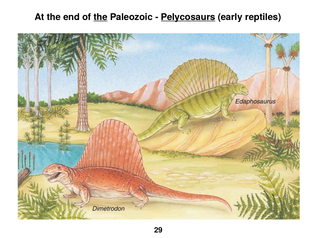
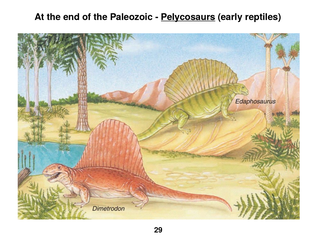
the at (101, 17) underline: present -> none
